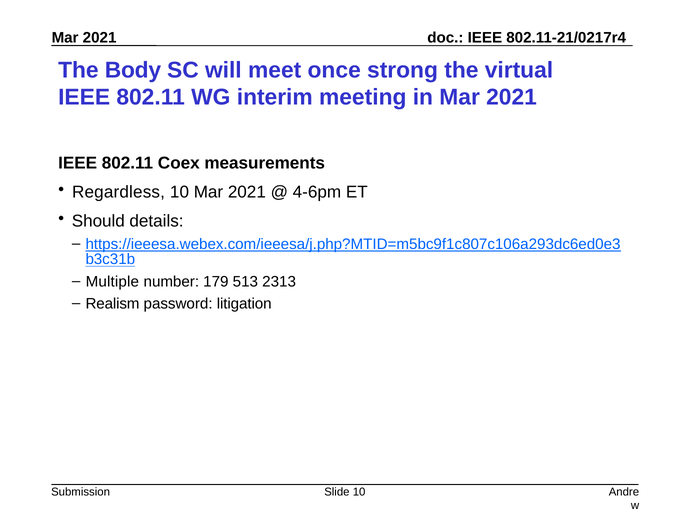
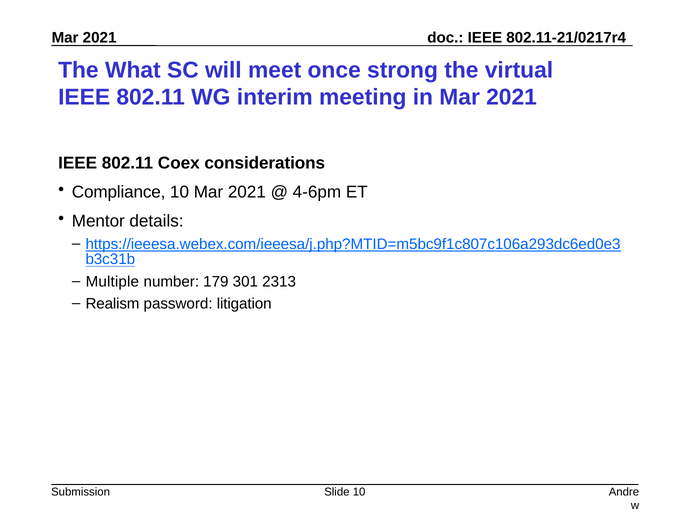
Body: Body -> What
measurements: measurements -> considerations
Regardless: Regardless -> Compliance
Should: Should -> Mentor
513: 513 -> 301
